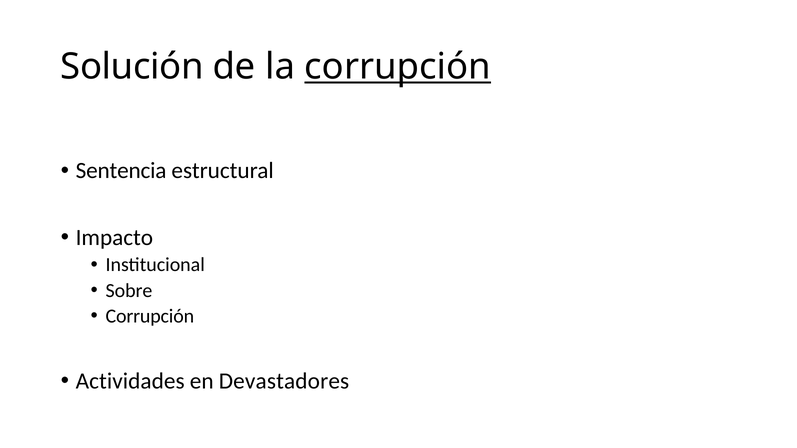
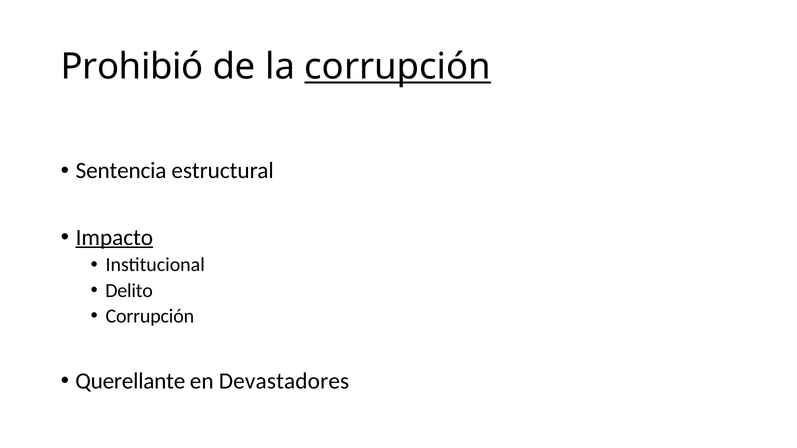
Solución: Solución -> Prohibió
Impacto underline: none -> present
Sobre: Sobre -> Delito
Actividades: Actividades -> Querellante
